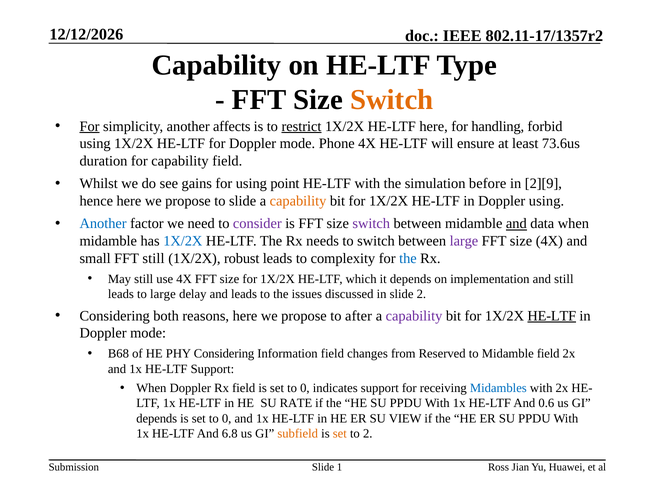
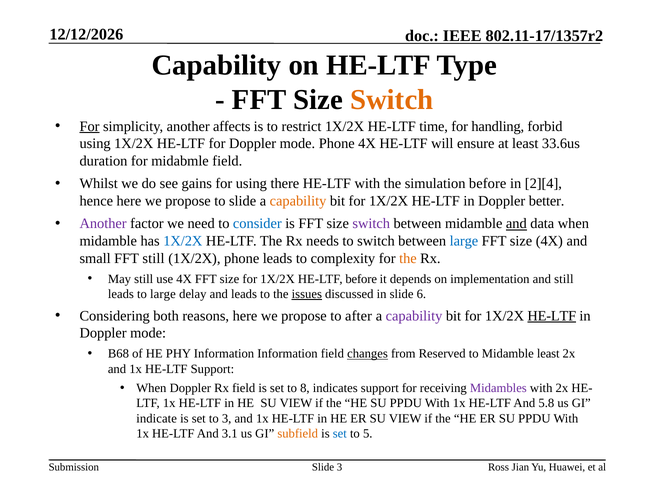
restrict underline: present -> none
HE-LTF here: here -> time
73.6us: 73.6us -> 33.6us
for capability: capability -> midabmle
point: point -> there
2][9: 2][9 -> 2][4
Doppler using: using -> better
Another at (103, 224) colour: blue -> purple
consider colour: purple -> blue
large at (464, 241) colour: purple -> blue
1X/2X robust: robust -> phone
the at (408, 258) colour: blue -> orange
HE-LTF which: which -> before
issues underline: none -> present
slide 2: 2 -> 6
PHY Considering: Considering -> Information
changes underline: none -> present
Midamble field: field -> least
0 at (305, 388): 0 -> 8
Midambles colour: blue -> purple
HE SU RATE: RATE -> VIEW
0.6: 0.6 -> 5.8
depends at (157, 418): depends -> indicate
0 at (227, 418): 0 -> 3
6.8: 6.8 -> 3.1
set at (340, 433) colour: orange -> blue
to 2: 2 -> 5
Slide 1: 1 -> 3
